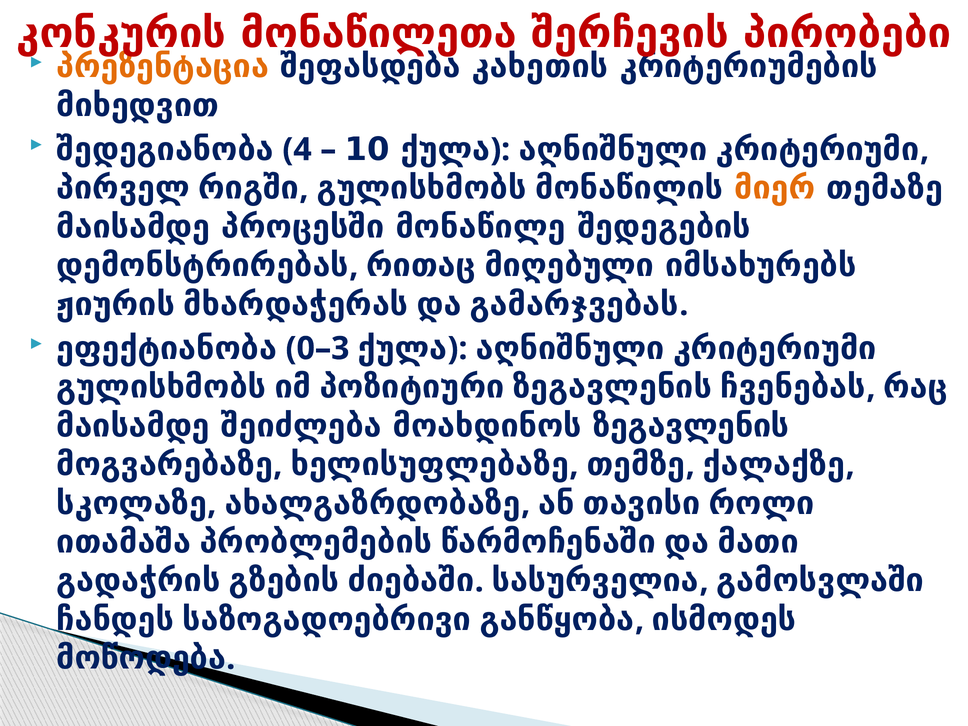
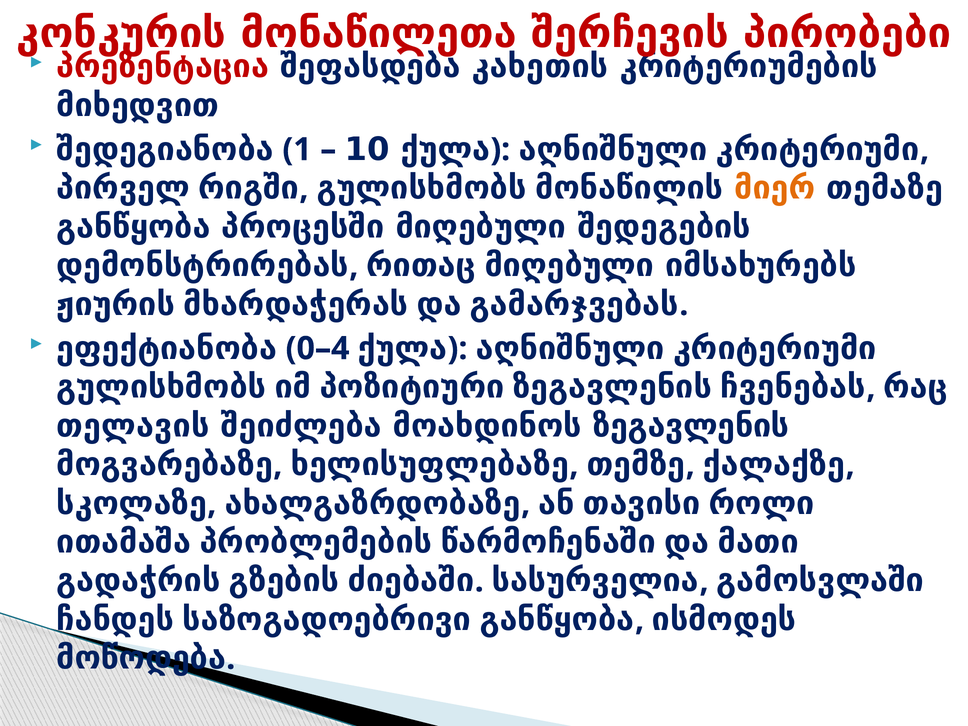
პრეზენტაცია colour: orange -> red
4: 4 -> 1
მაისამდე at (133, 227): მაისამდე -> განწყობა
პროცესში მონაწილე: მონაწილე -> მიღებული
0–3: 0–3 -> 0–4
მაისამდე at (133, 426): მაისამდე -> თელავის
